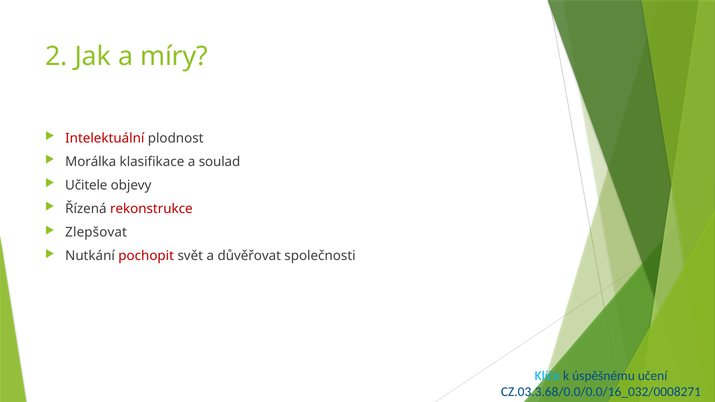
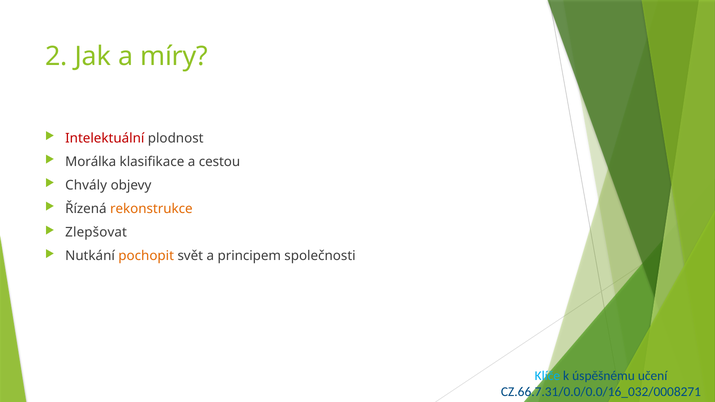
soulad: soulad -> cestou
Učitele: Učitele -> Chvály
rekonstrukce colour: red -> orange
pochopit colour: red -> orange
důvěřovat: důvěřovat -> principem
CZ.03.3.68/0.0/0.0/16_032/0008271: CZ.03.3.68/0.0/0.0/16_032/0008271 -> CZ.66.7.31/0.0/0.0/16_032/0008271
